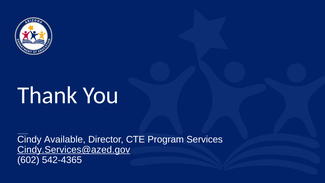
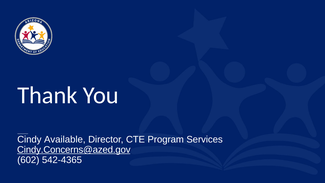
Cindy.Services@azed.gov: Cindy.Services@azed.gov -> Cindy.Concerns@azed.gov
